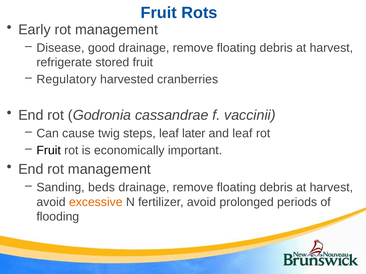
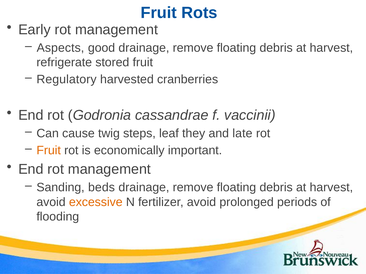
Disease: Disease -> Aspects
later: later -> they
and leaf: leaf -> late
Fruit at (49, 151) colour: black -> orange
